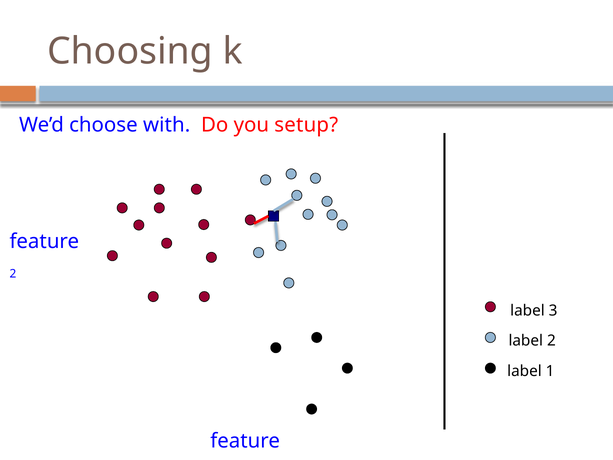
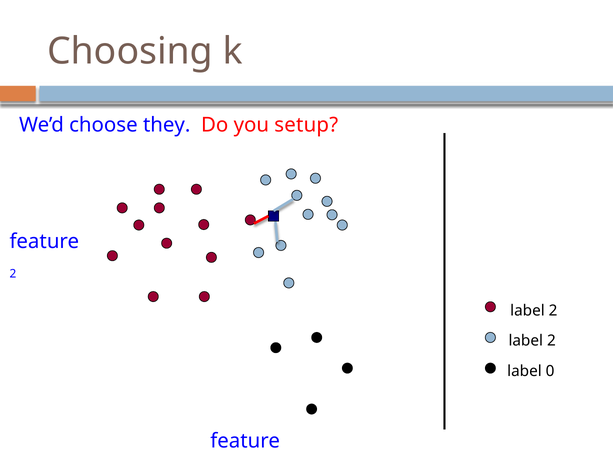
with: with -> they
3 at (553, 311): 3 -> 2
label 1: 1 -> 0
